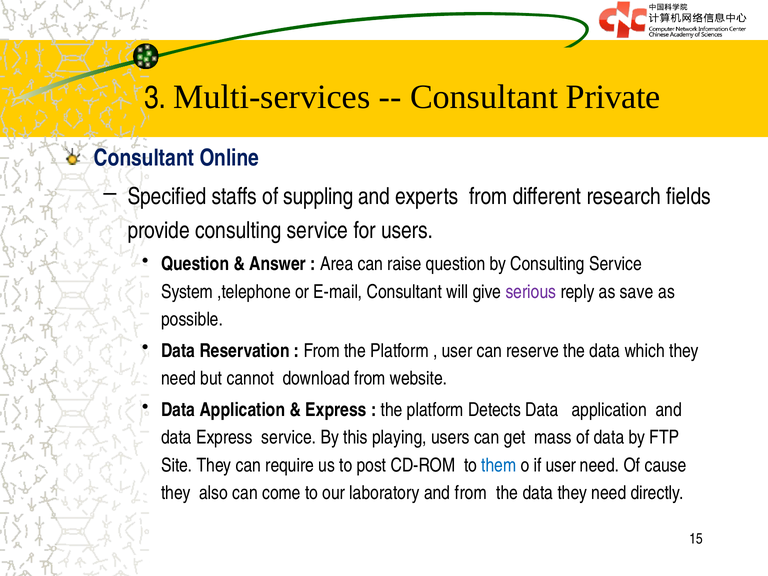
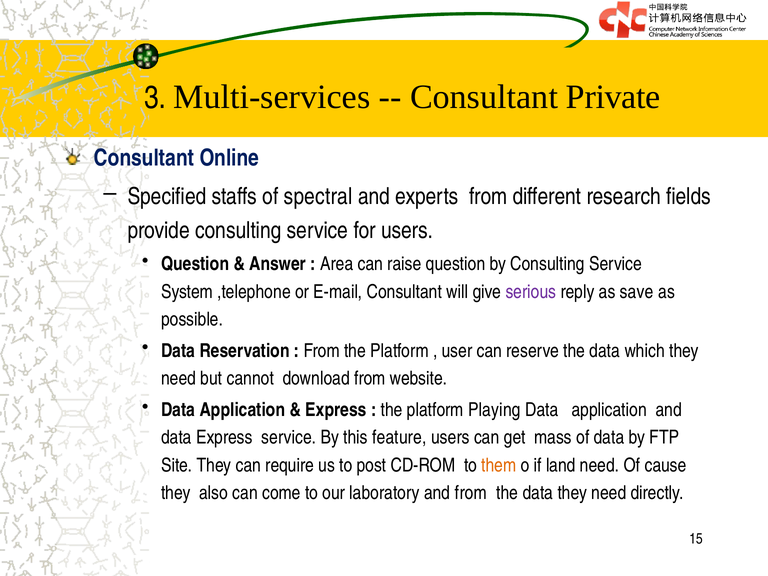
suppling: suppling -> spectral
Detects: Detects -> Playing
playing: playing -> feature
them colour: blue -> orange
if user: user -> land
